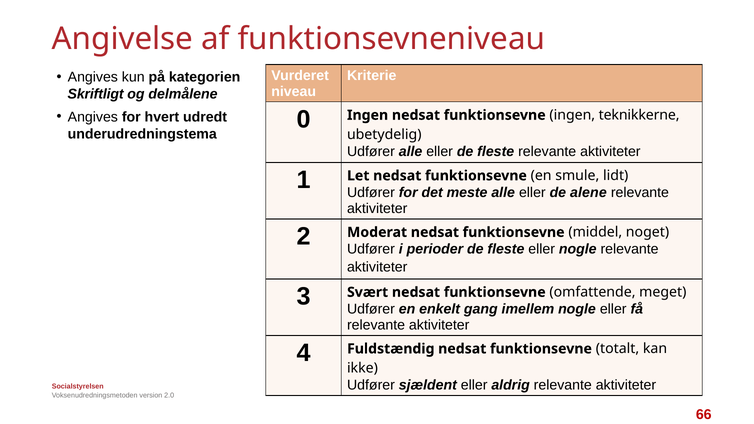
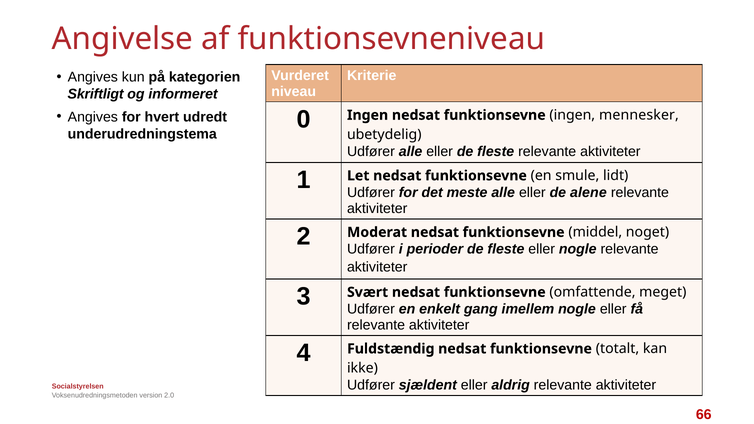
delmålene: delmålene -> informeret
teknikkerne: teknikkerne -> mennesker
